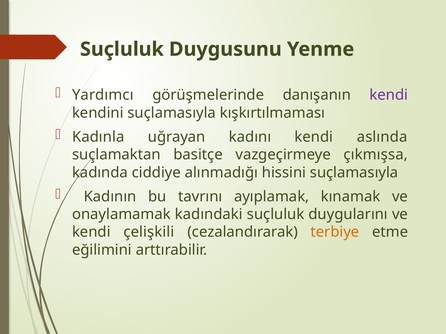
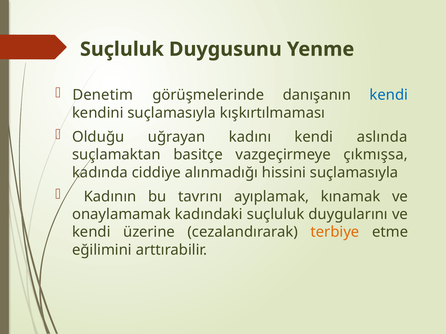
Yardımcı: Yardımcı -> Denetim
kendi at (389, 95) colour: purple -> blue
Kadınla: Kadınla -> Olduğu
çelişkili: çelişkili -> üzerine
